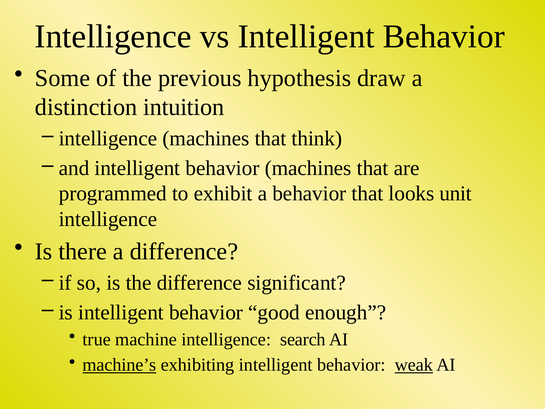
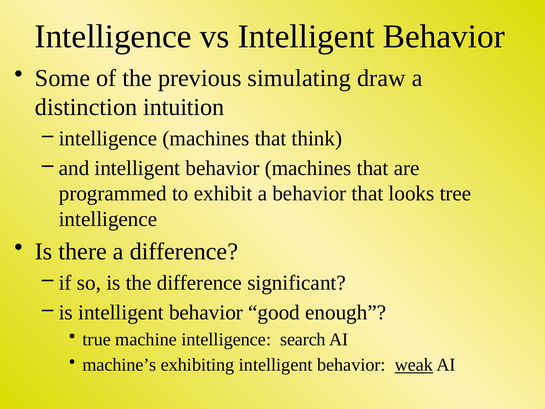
hypothesis: hypothesis -> simulating
unit: unit -> tree
machine’s underline: present -> none
